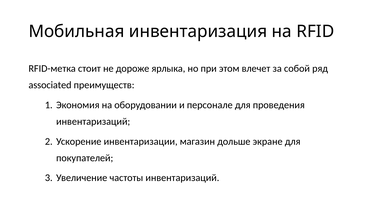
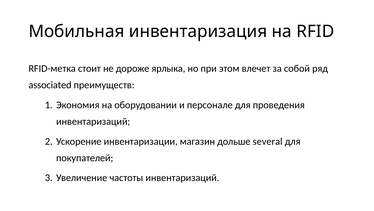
экране: экране -> several
